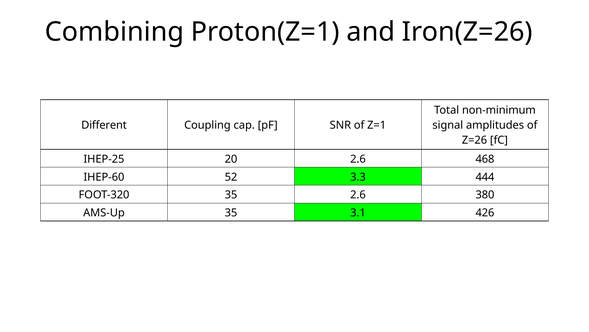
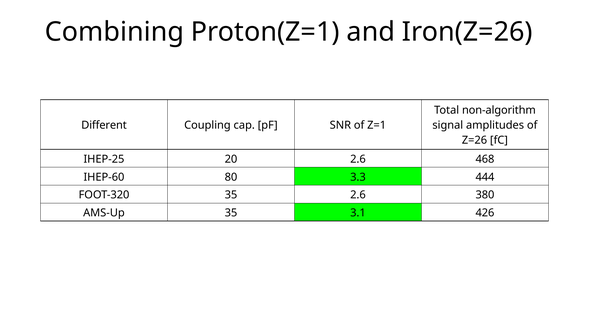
non-minimum: non-minimum -> non-algorithm
52: 52 -> 80
